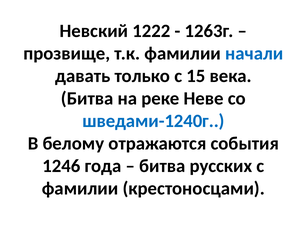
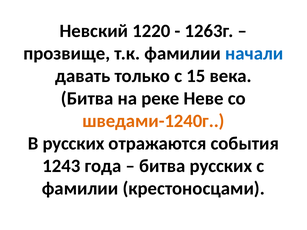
1222: 1222 -> 1220
шведами-1240г colour: blue -> orange
В белому: белому -> русских
1246: 1246 -> 1243
